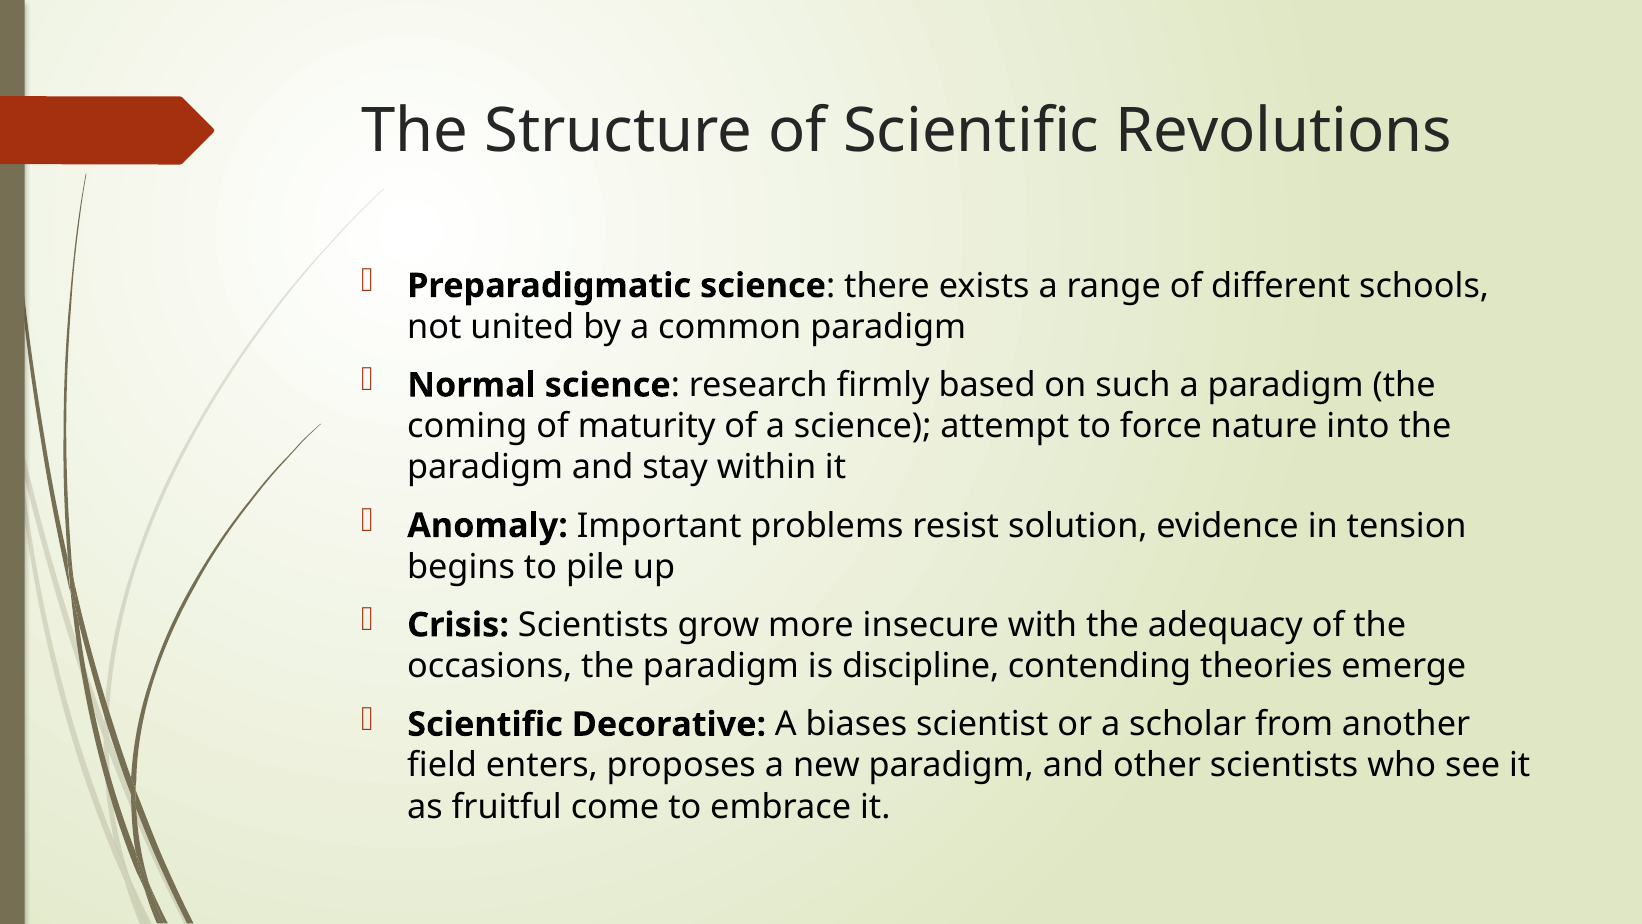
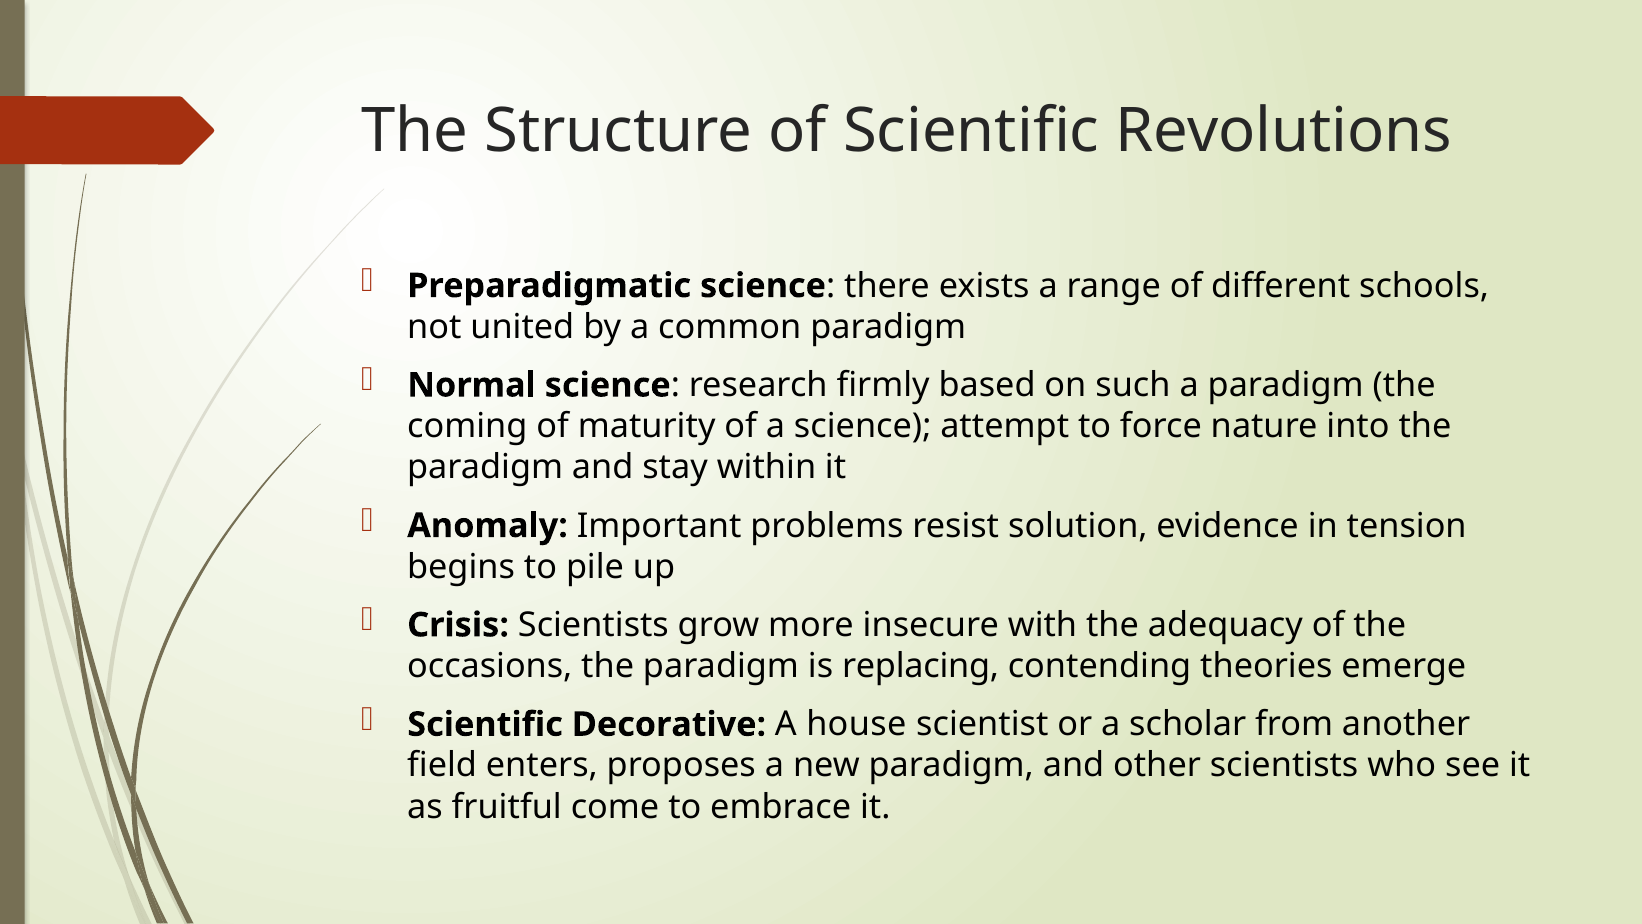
discipline: discipline -> replacing
biases: biases -> house
